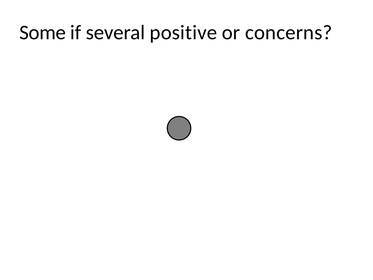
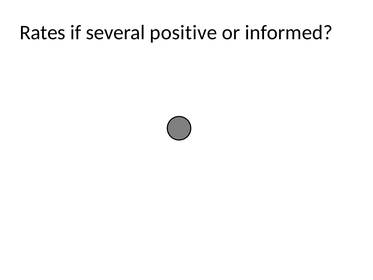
Some: Some -> Rates
concerns: concerns -> informed
